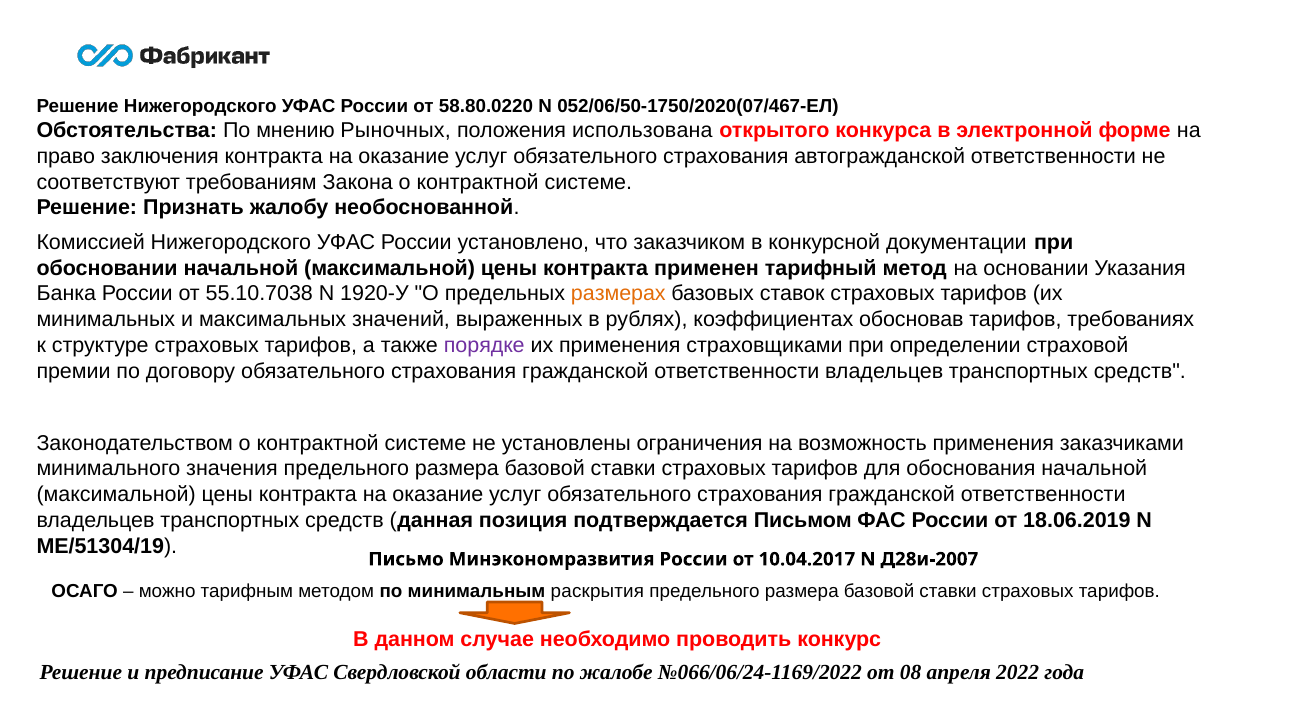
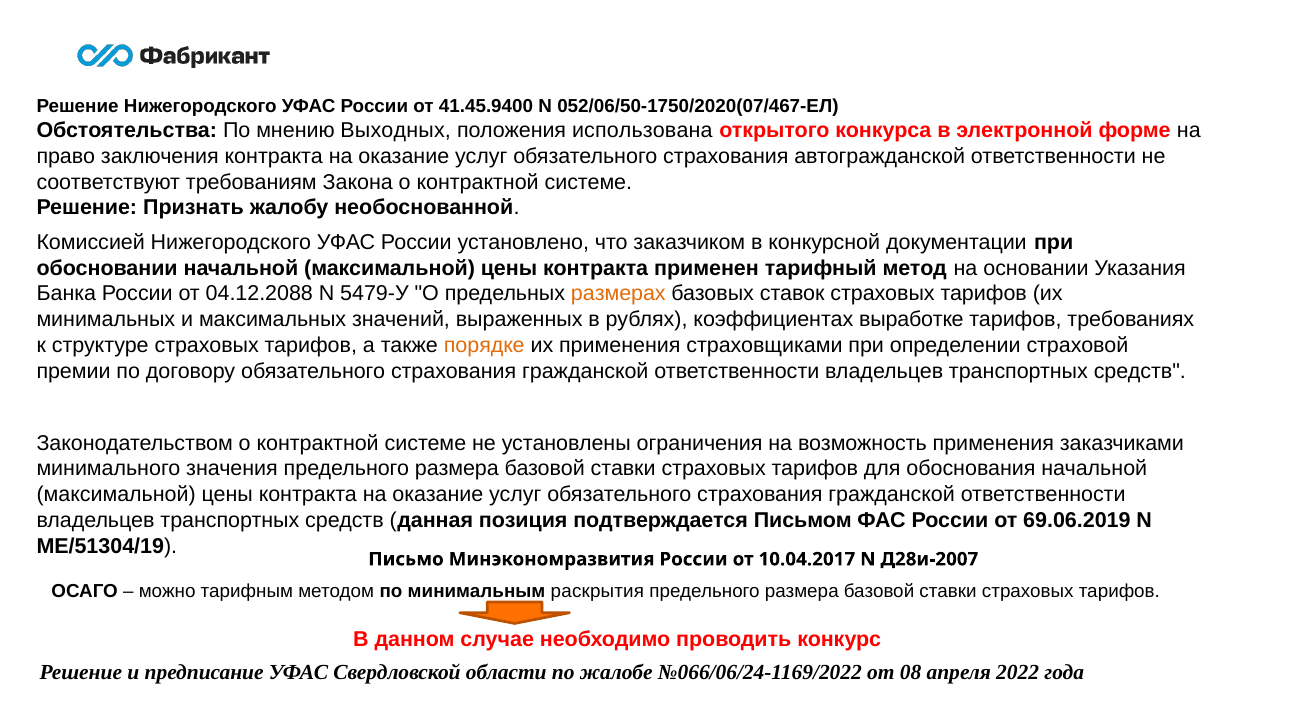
58.80.0220: 58.80.0220 -> 41.45.9400
Рыночных: Рыночных -> Выходных
55.10.7038: 55.10.7038 -> 04.12.2088
1920-У: 1920-У -> 5479-У
обосновав: обосновав -> выработке
порядке colour: purple -> orange
18.06.2019: 18.06.2019 -> 69.06.2019
